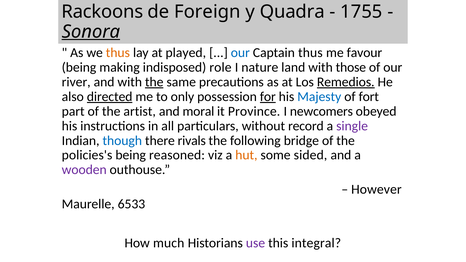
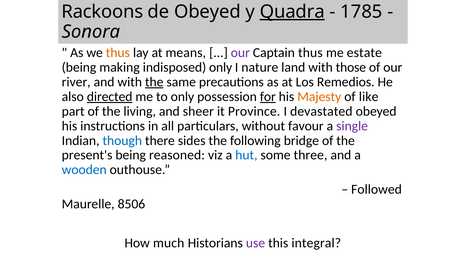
de Foreign: Foreign -> Obeyed
Quadra underline: none -> present
1755: 1755 -> 1785
Sonora underline: present -> none
played: played -> means
our at (240, 53) colour: blue -> purple
favour: favour -> estate
indisposed role: role -> only
Remedios underline: present -> none
Majesty colour: blue -> orange
fort: fort -> like
artist: artist -> living
moral: moral -> sheer
newcomers: newcomers -> devastated
record: record -> favour
rivals: rivals -> sides
policies's: policies's -> present's
hut colour: orange -> blue
sided: sided -> three
wooden colour: purple -> blue
However: However -> Followed
6533: 6533 -> 8506
